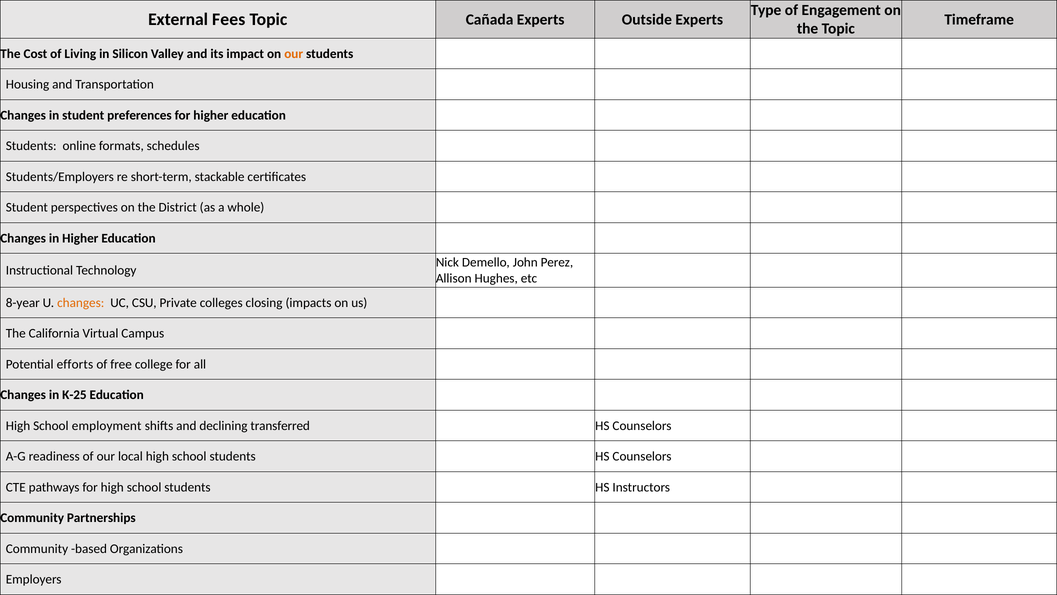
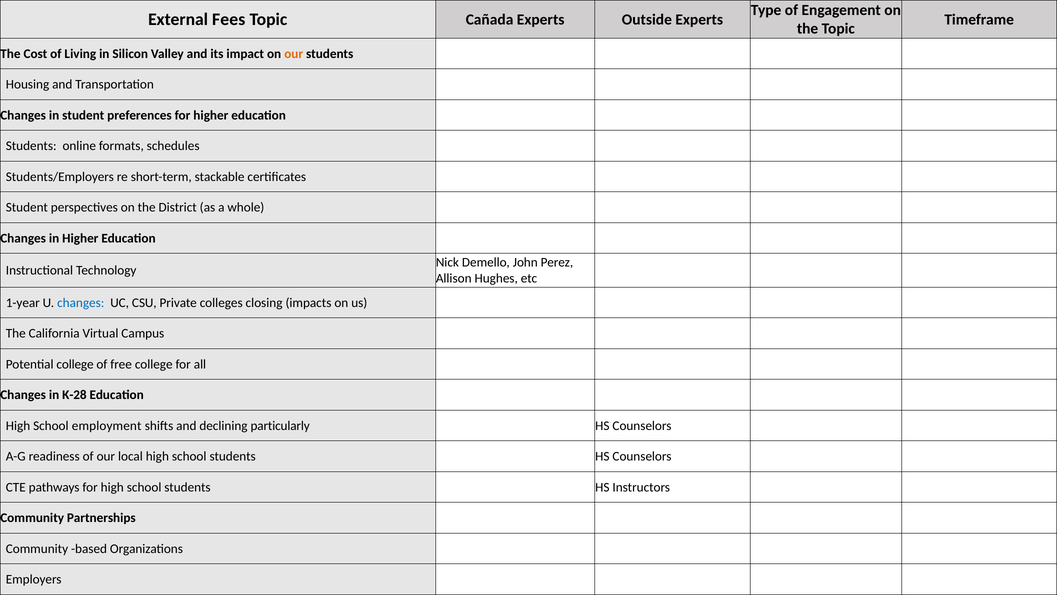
8-year: 8-year -> 1-year
changes at (81, 303) colour: orange -> blue
Potential efforts: efforts -> college
K-25: K-25 -> K-28
transferred: transferred -> particularly
